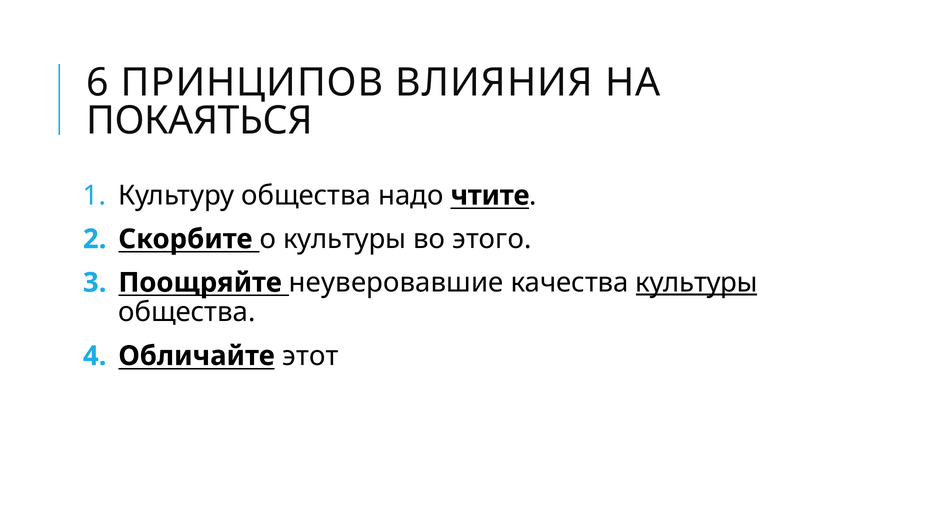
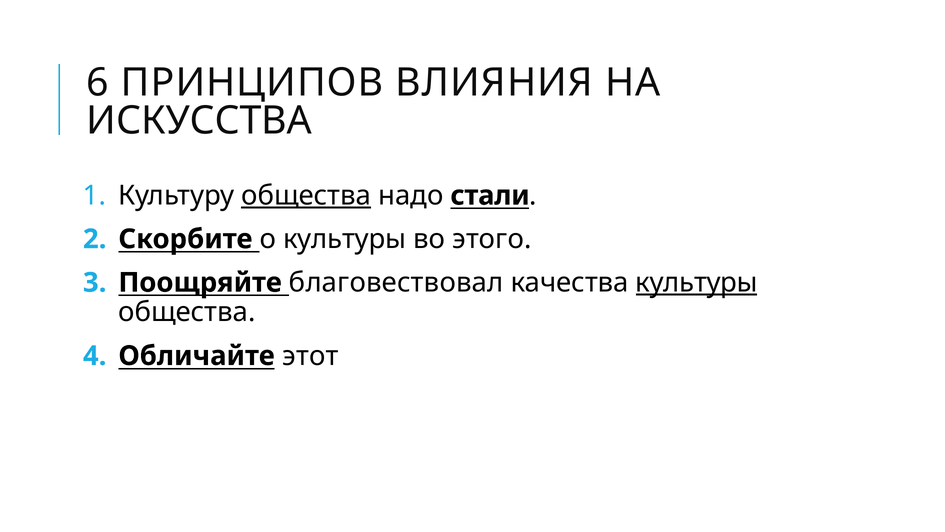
ПОКАЯТЬСЯ: ПОКАЯТЬСЯ -> ИСКУССТВА
общества at (306, 195) underline: none -> present
чтите: чтите -> стали
неуверовавшие: неуверовавшие -> благовествовал
